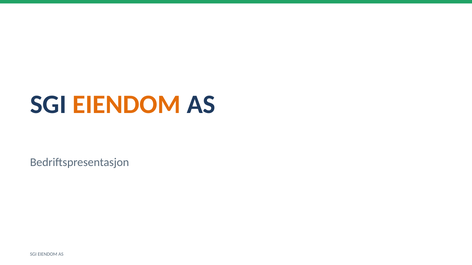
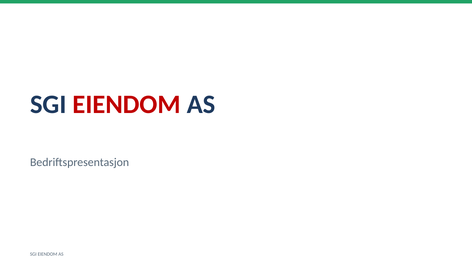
EIENDOM at (127, 105) colour: orange -> red
